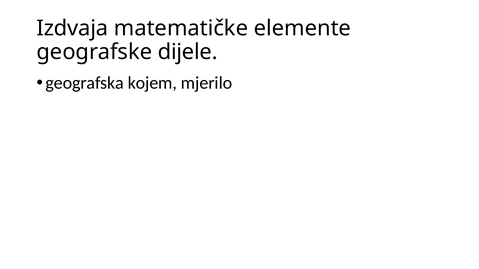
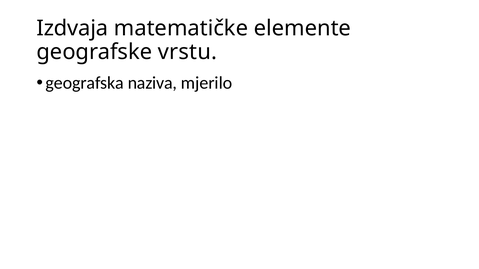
dijele: dijele -> vrstu
kojem: kojem -> naziva
